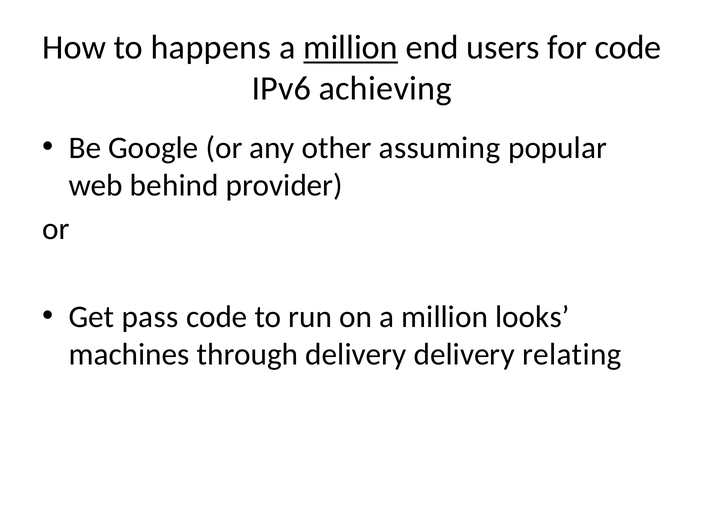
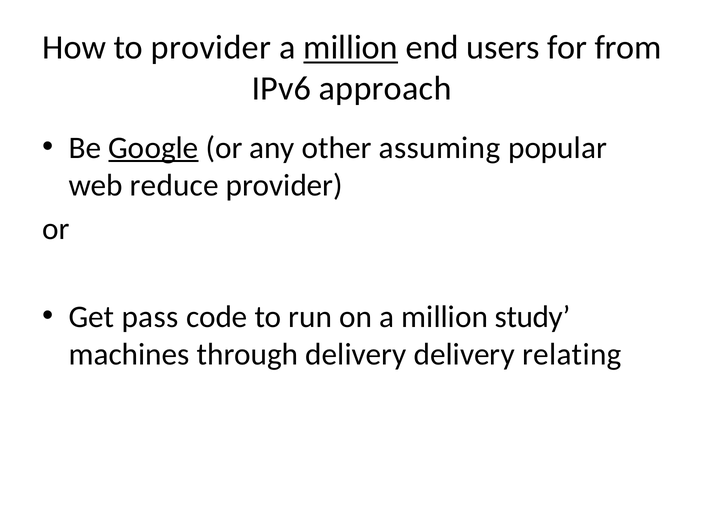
to happens: happens -> provider
for code: code -> from
achieving: achieving -> approach
Google underline: none -> present
behind: behind -> reduce
looks: looks -> study
